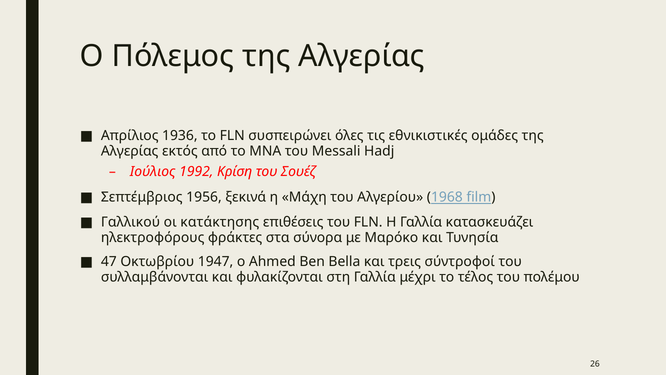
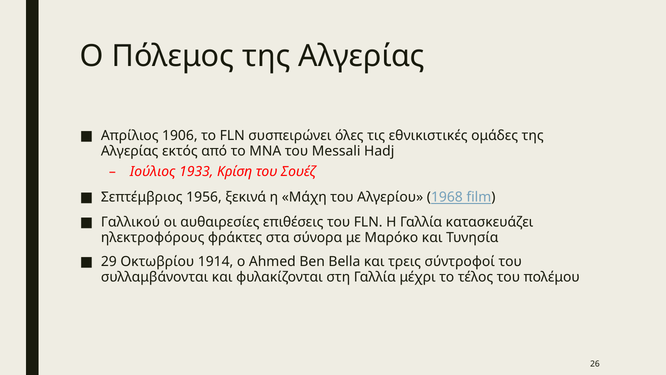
1936: 1936 -> 1906
1992: 1992 -> 1933
κατάκτησης: κατάκτησης -> αυθαιρεσίες
47: 47 -> 29
1947: 1947 -> 1914
